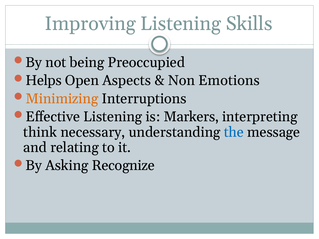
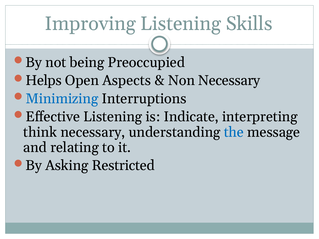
Non Emotions: Emotions -> Necessary
Minimizing colour: orange -> blue
Markers: Markers -> Indicate
Recognize: Recognize -> Restricted
